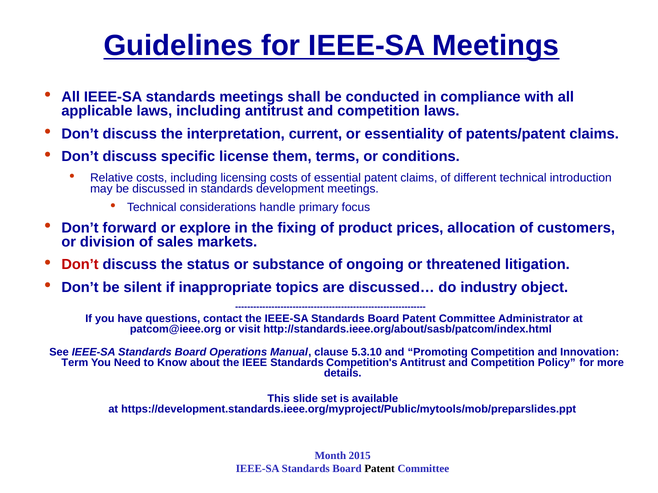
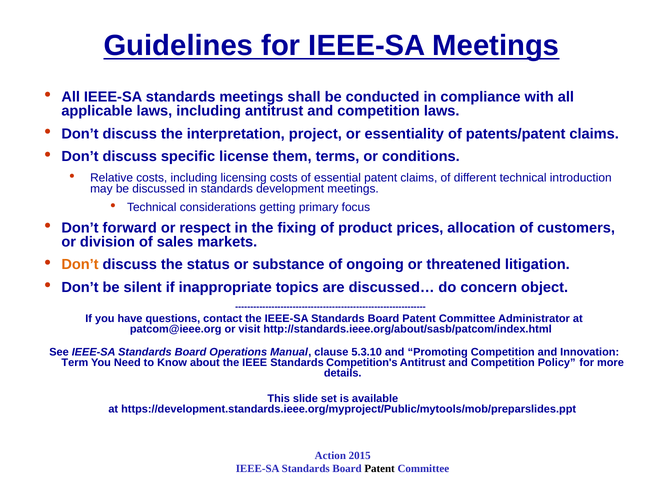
current: current -> project
handle: handle -> getting
explore: explore -> respect
Don’t at (80, 265) colour: red -> orange
industry: industry -> concern
Month: Month -> Action
